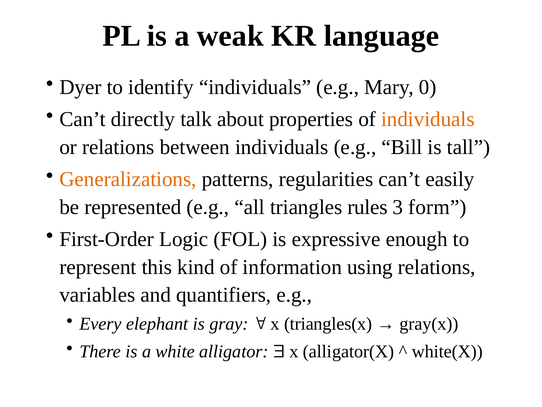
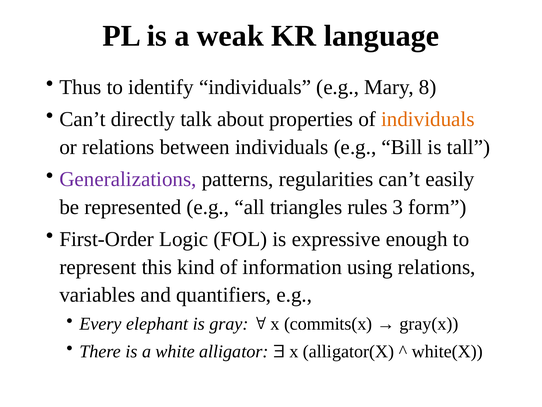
Dyer: Dyer -> Thus
0: 0 -> 8
Generalizations colour: orange -> purple
triangles(x: triangles(x -> commits(x
